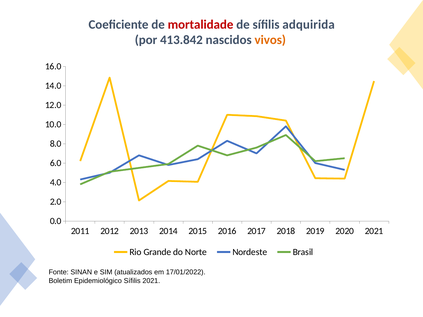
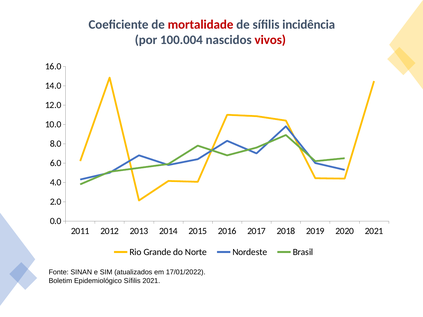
adquirida: adquirida -> incidência
413.842: 413.842 -> 100.004
vivos colour: orange -> red
